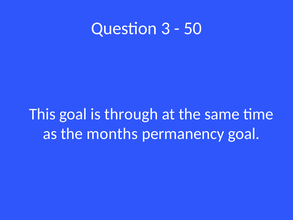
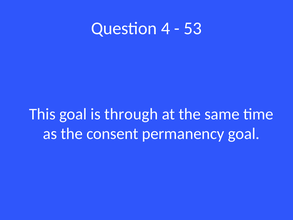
3: 3 -> 4
50: 50 -> 53
months: months -> consent
